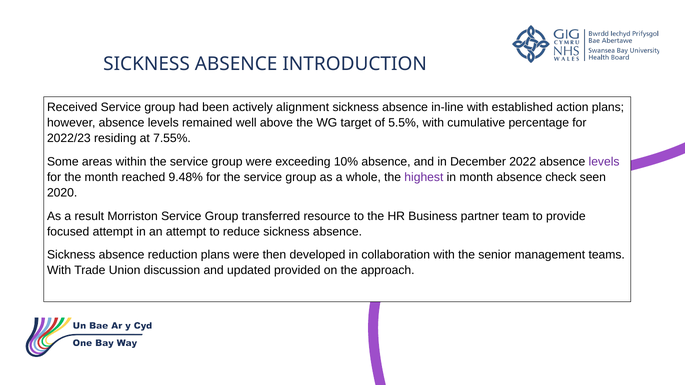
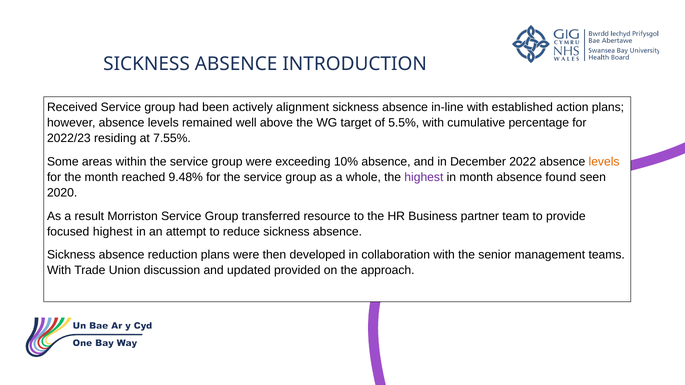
levels at (604, 162) colour: purple -> orange
check: check -> found
focused attempt: attempt -> highest
